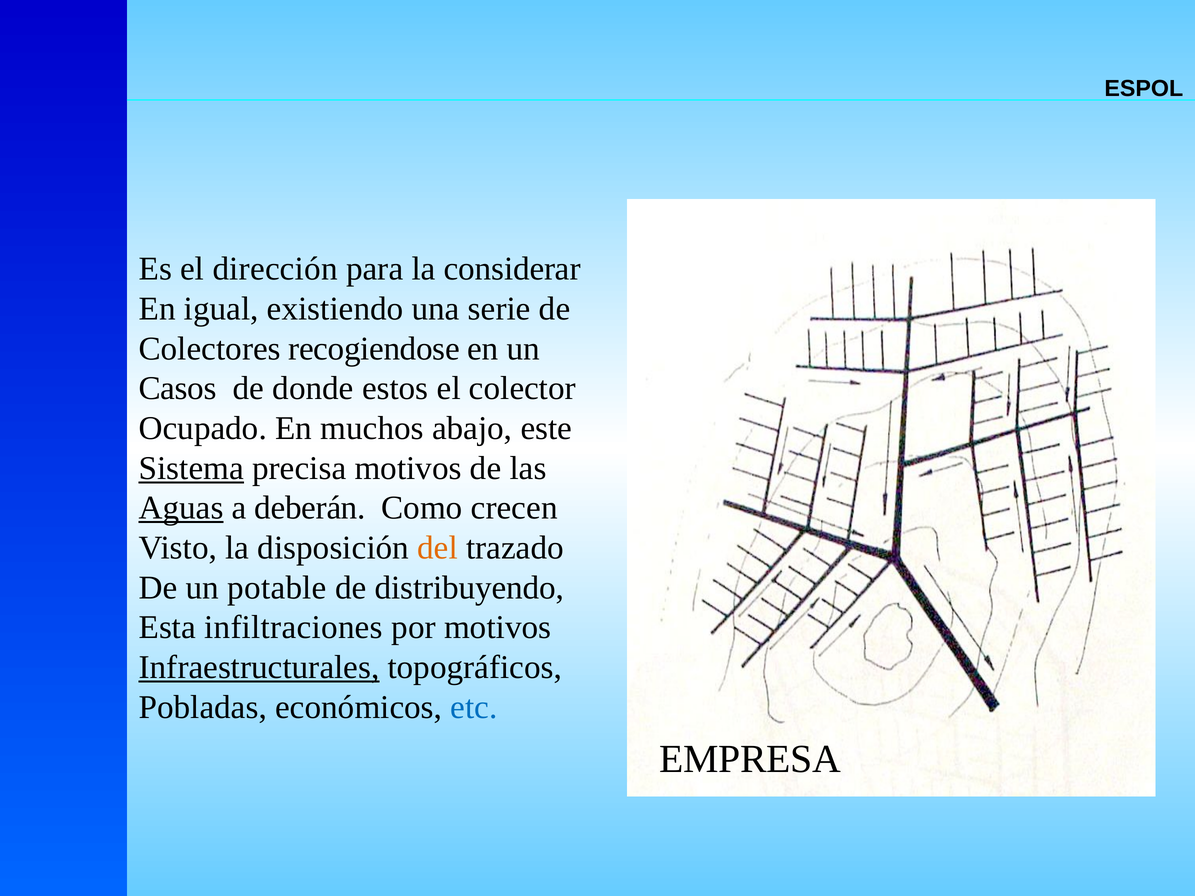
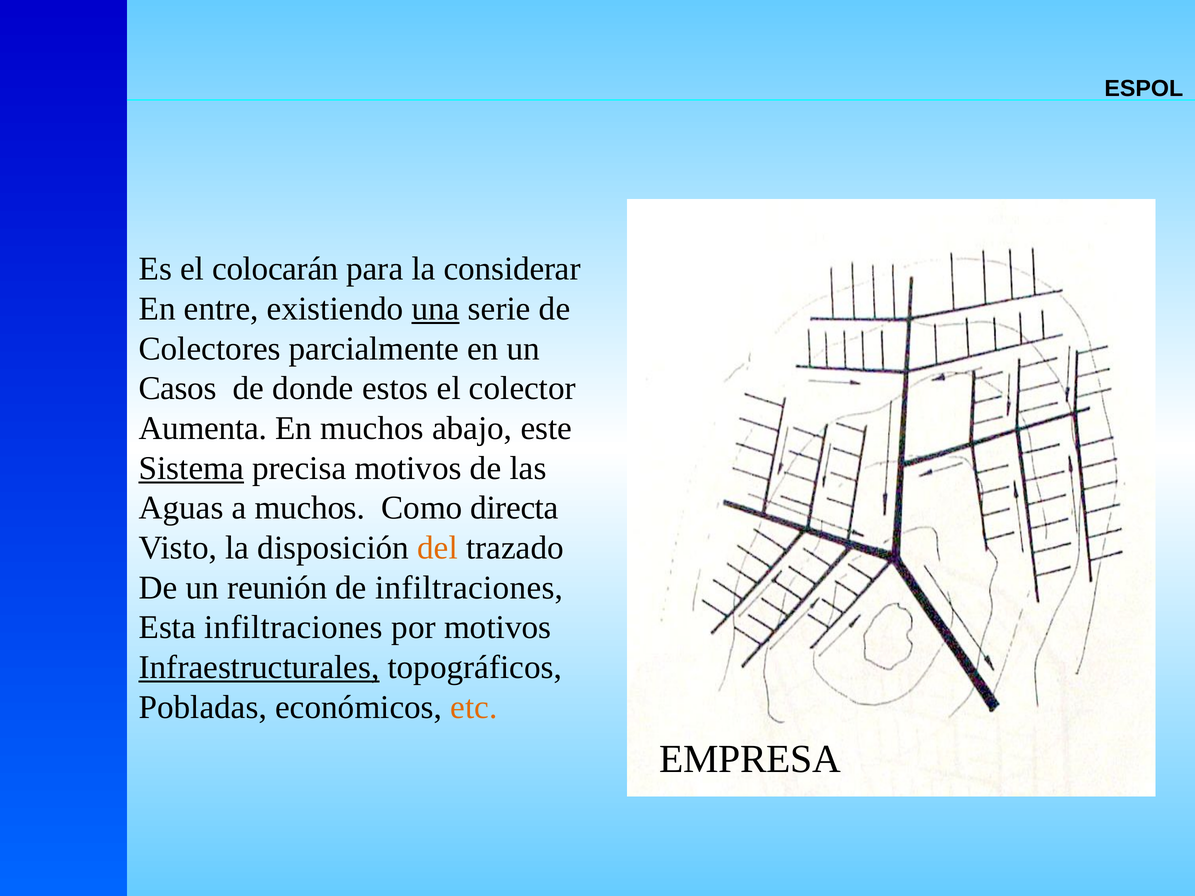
dirección: dirección -> colocarán
igual: igual -> entre
una underline: none -> present
recogiendose: recogiendose -> parcialmente
Ocupado: Ocupado -> Aumenta
Aguas underline: present -> none
a deberán: deberán -> muchos
crecen: crecen -> directa
potable: potable -> reunión
de distribuyendo: distribuyendo -> infiltraciones
etc colour: blue -> orange
